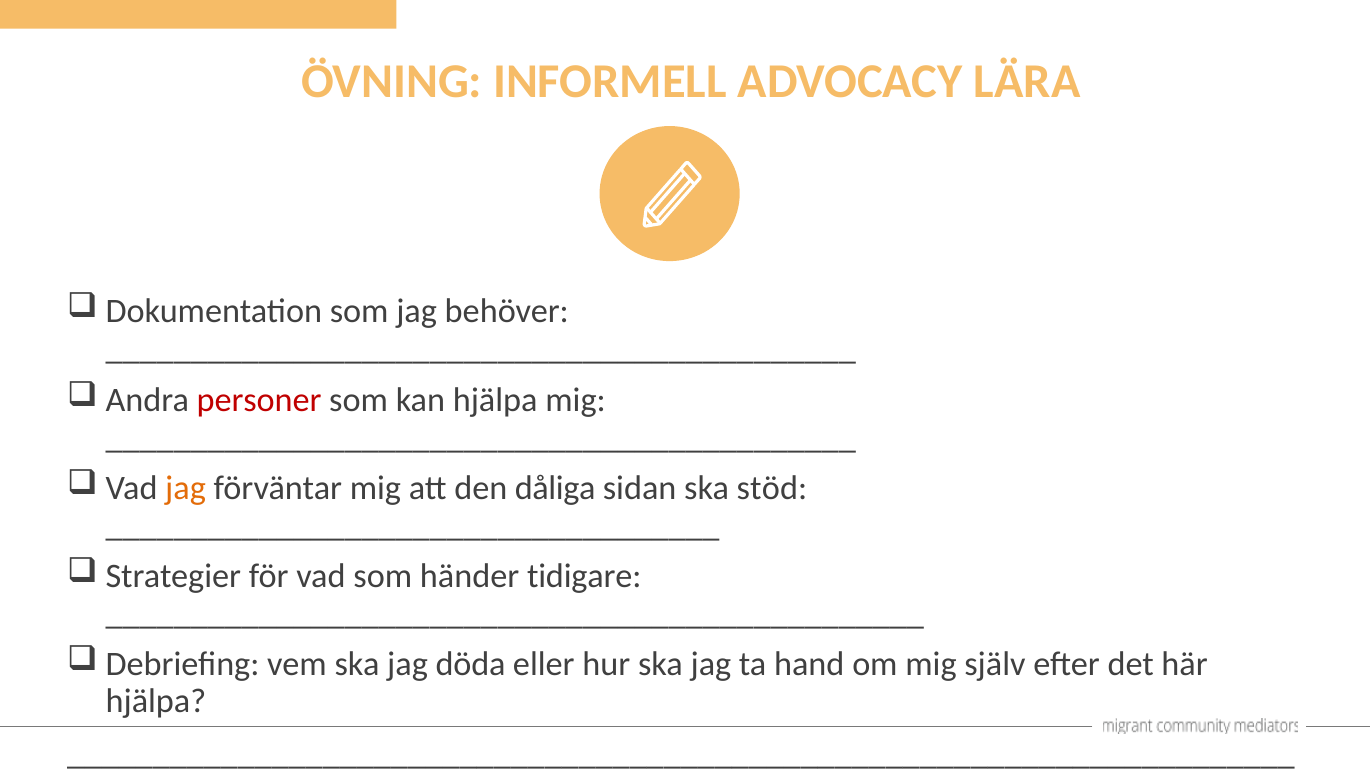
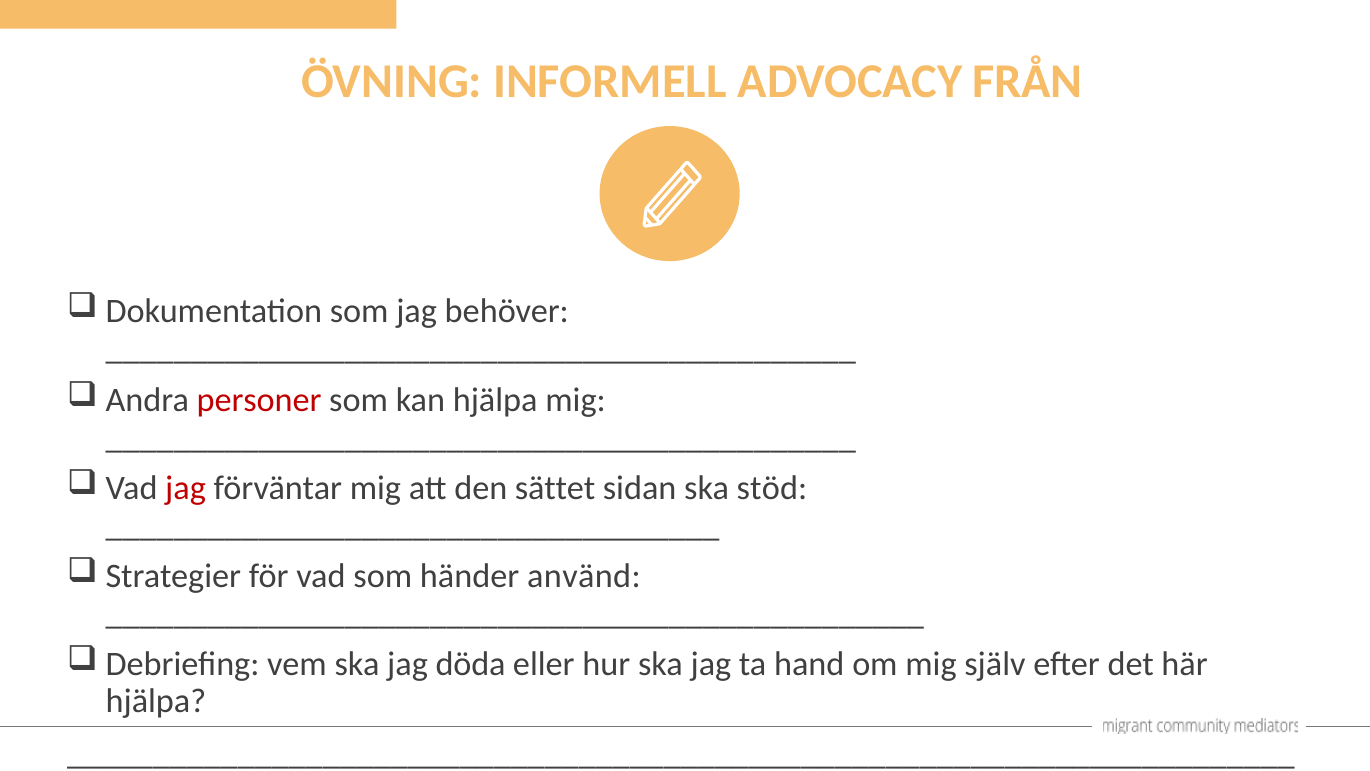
LÄRA: LÄRA -> FRÅN
jag at (186, 488) colour: orange -> red
dåliga: dåliga -> sättet
tidigare: tidigare -> använd
